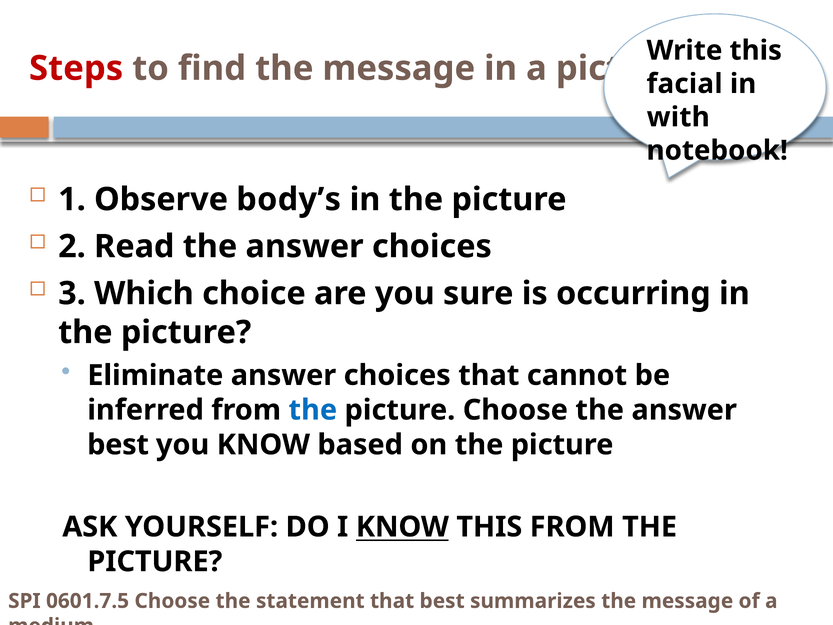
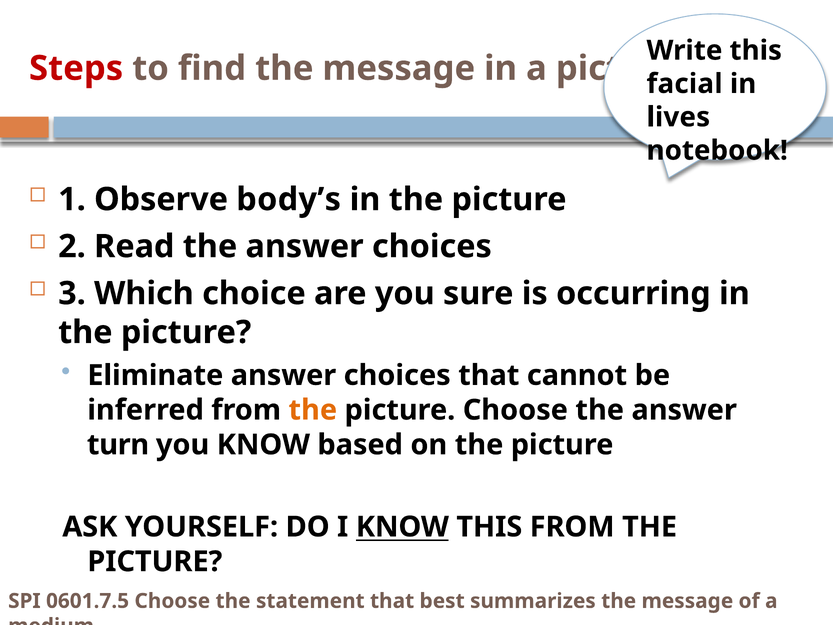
with: with -> lives
the at (313, 410) colour: blue -> orange
best at (118, 445): best -> turn
